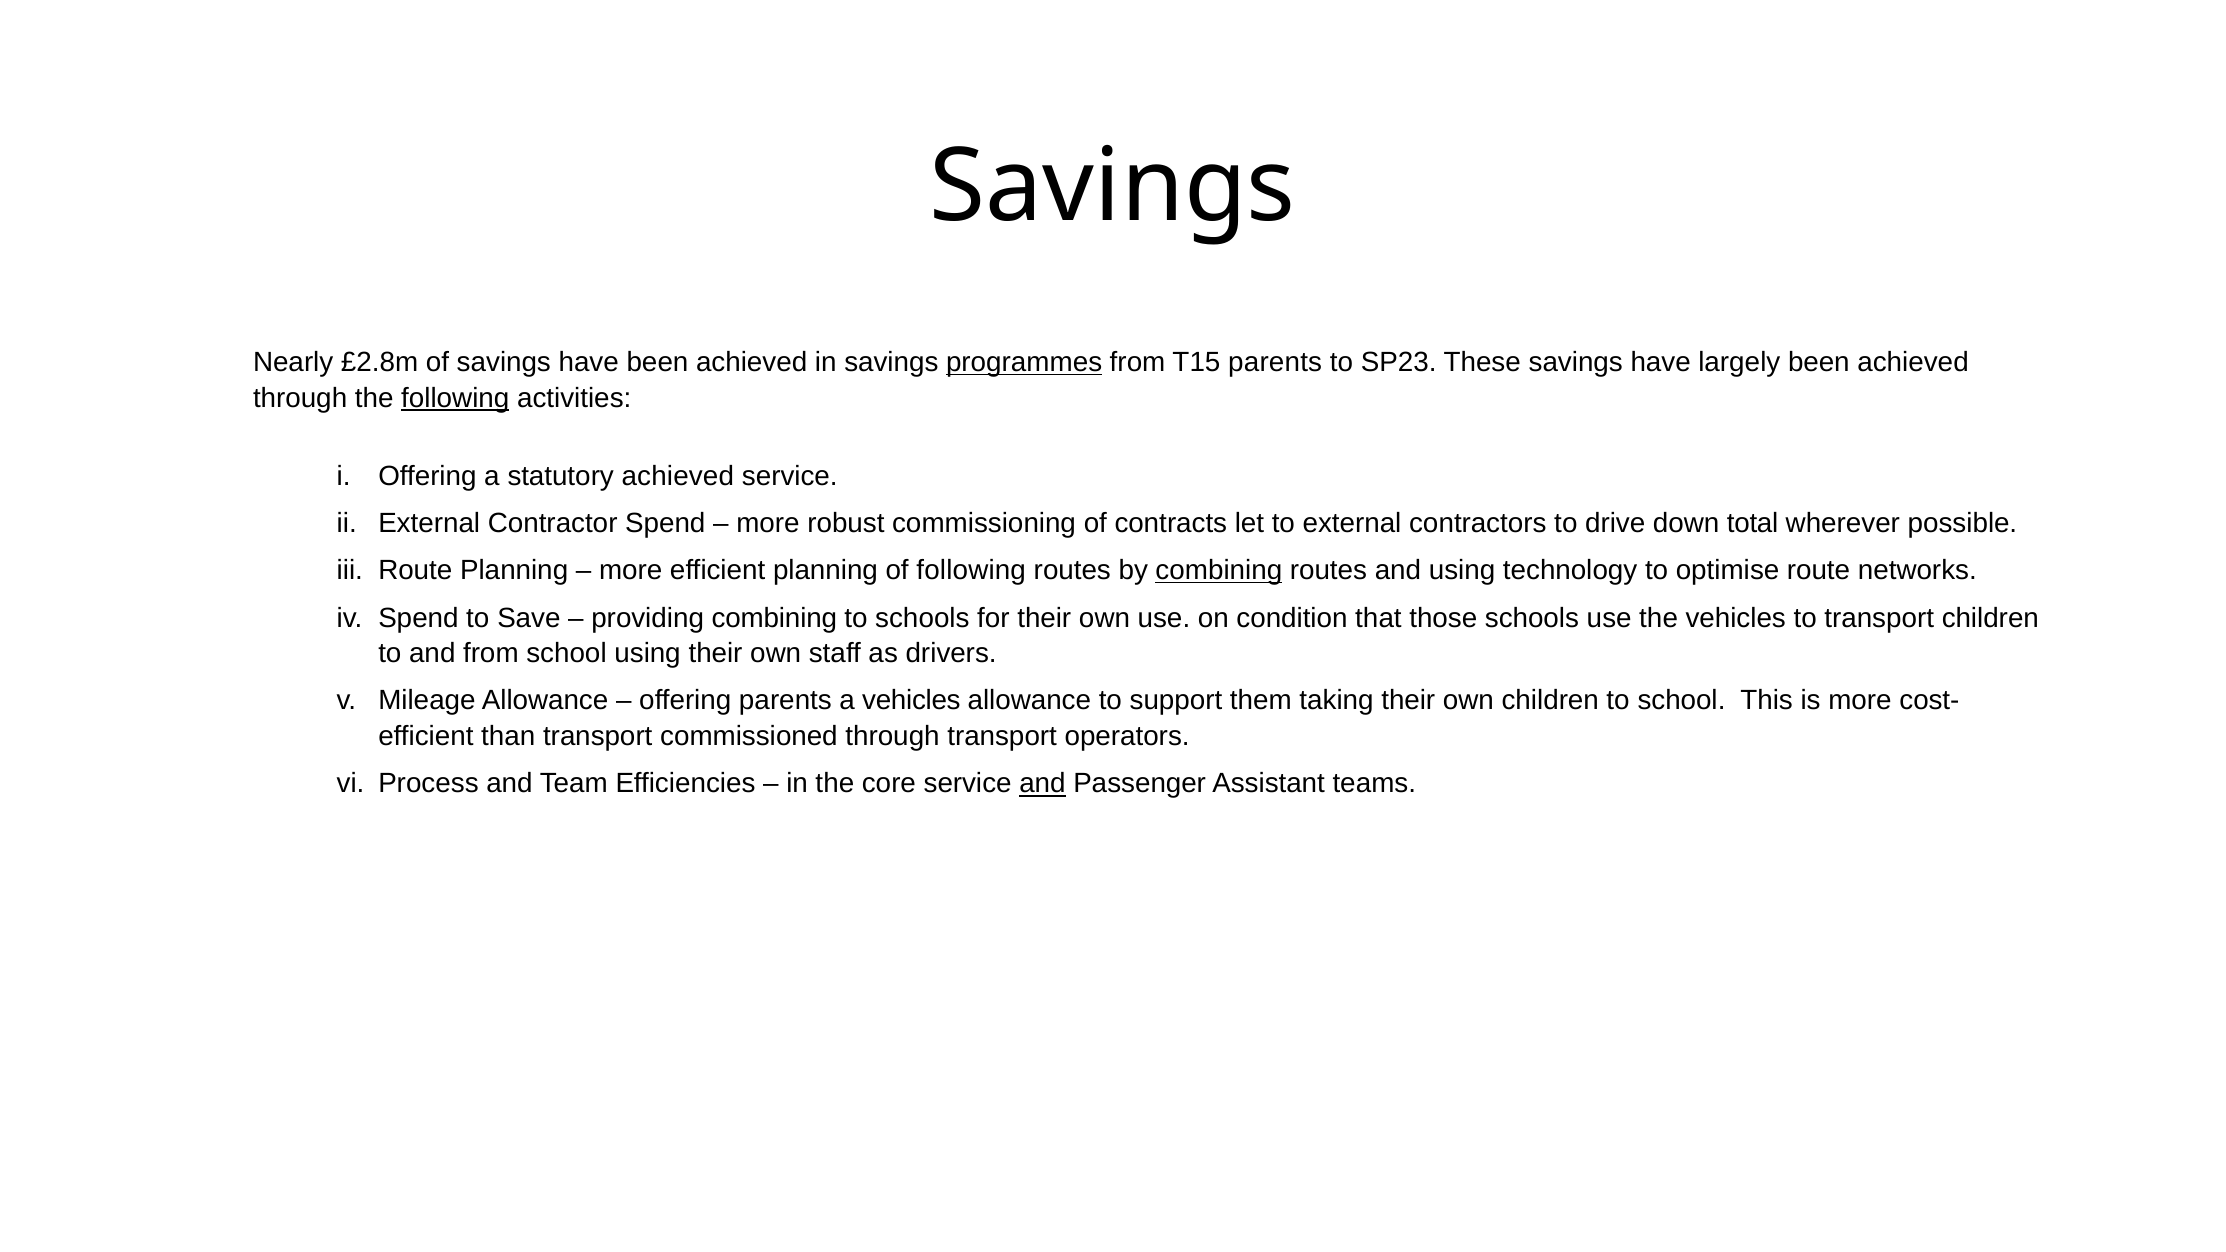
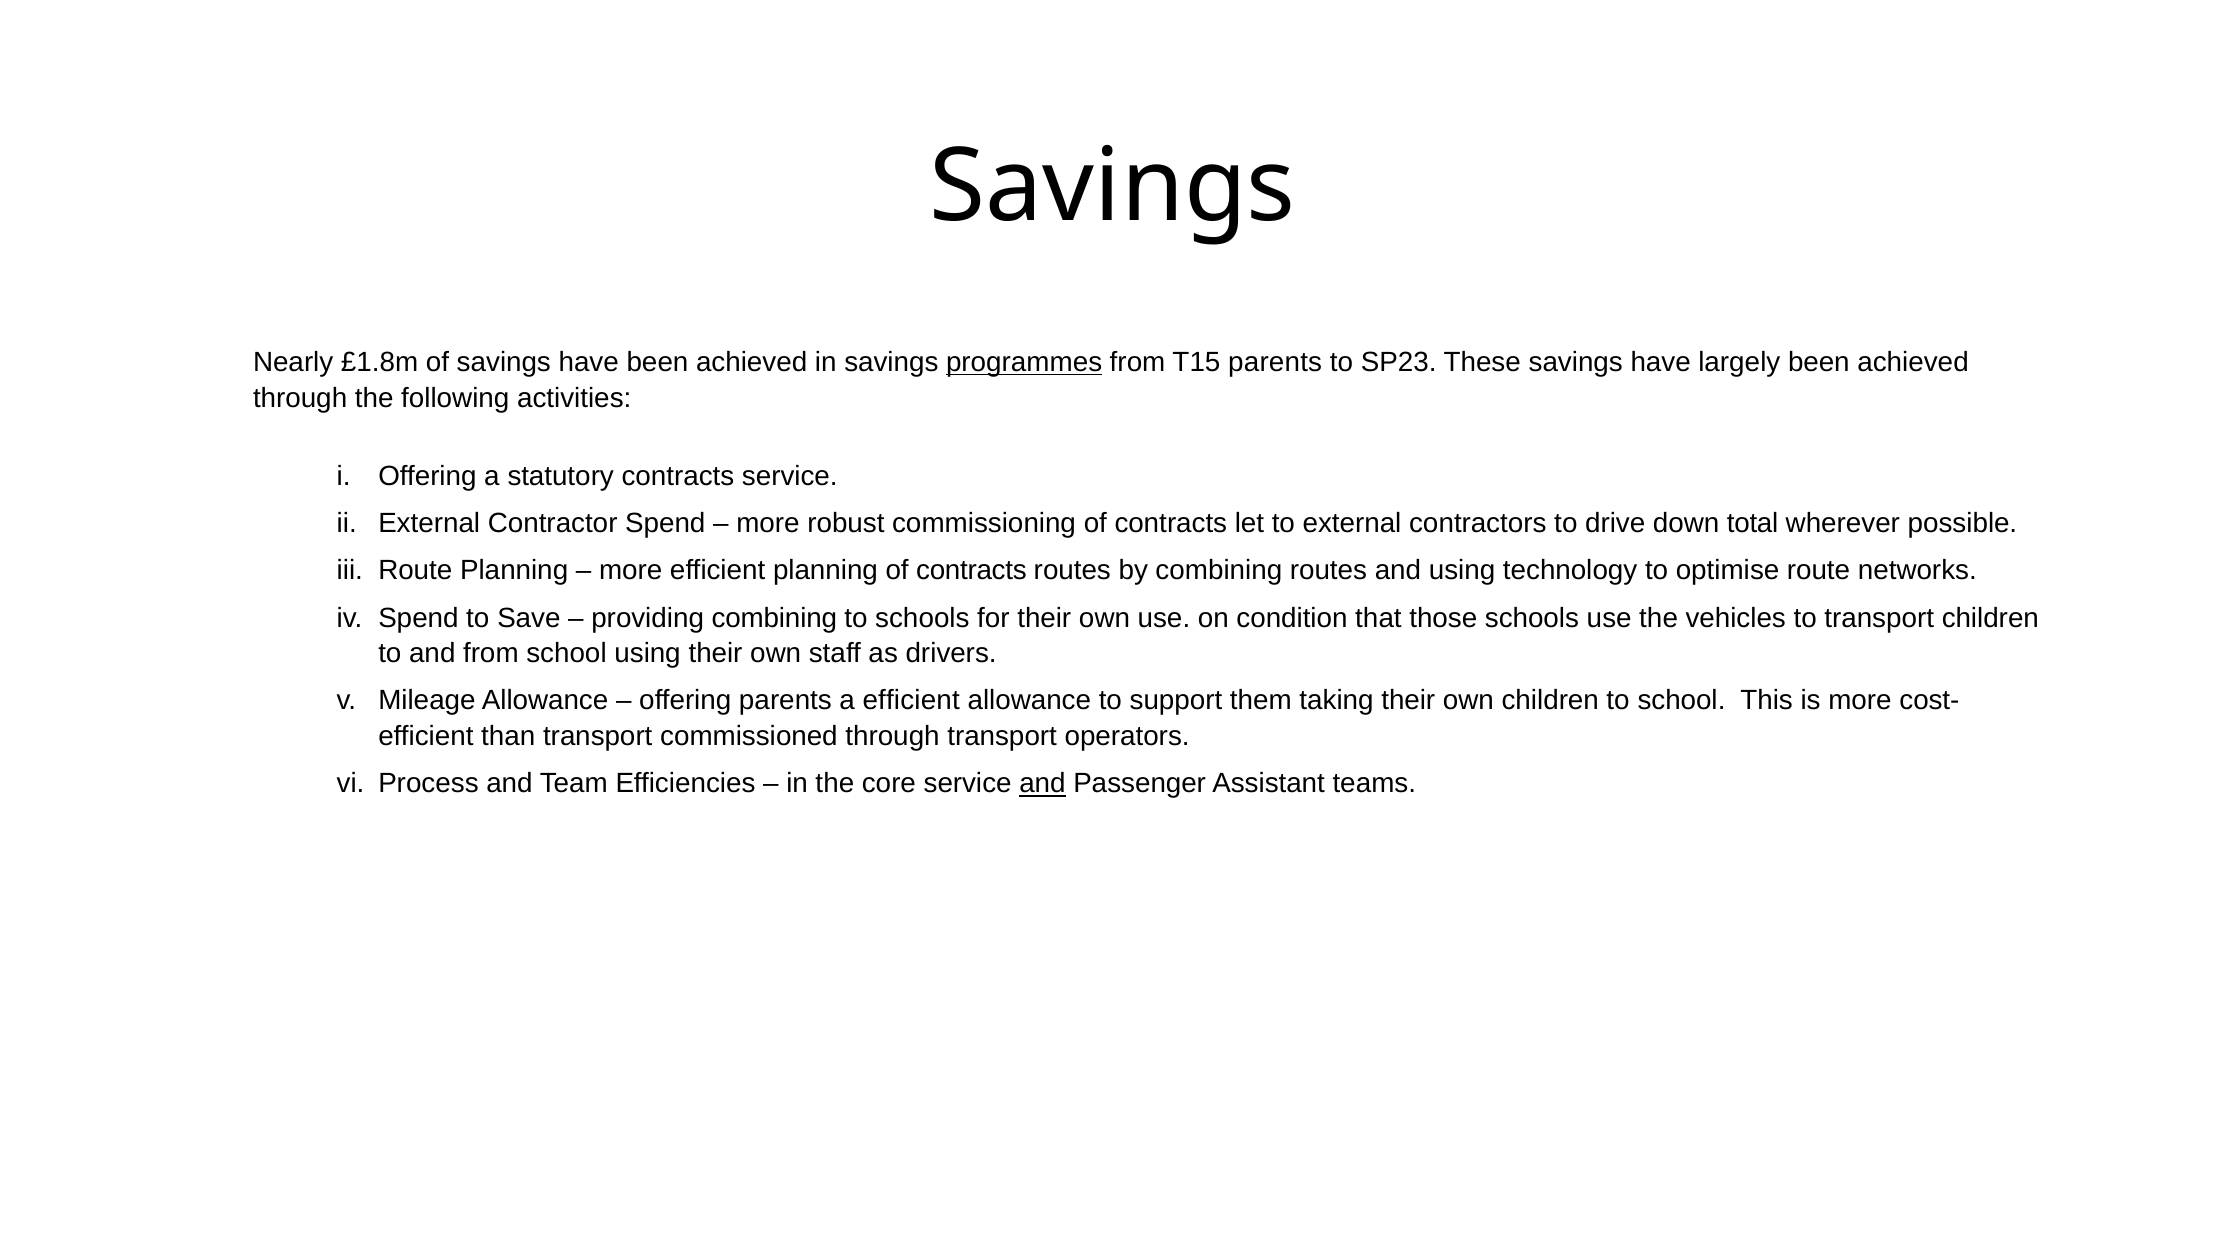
£2.8m: £2.8m -> £1.8m
following at (455, 398) underline: present -> none
statutory achieved: achieved -> contracts
planning of following: following -> contracts
combining at (1219, 571) underline: present -> none
a vehicles: vehicles -> efficient
